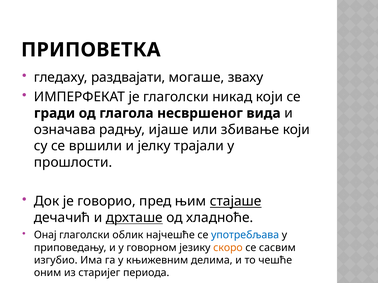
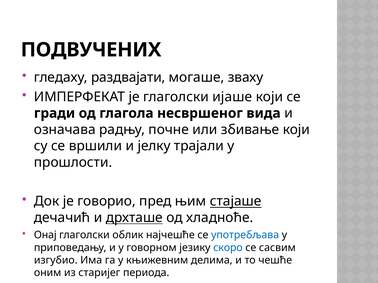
ПРИПОВЕТКА: ПРИПОВЕТКА -> ПОДВУЧЕНИХ
никад: никад -> ијаше
ијаше: ијаше -> почне
скоро colour: orange -> blue
